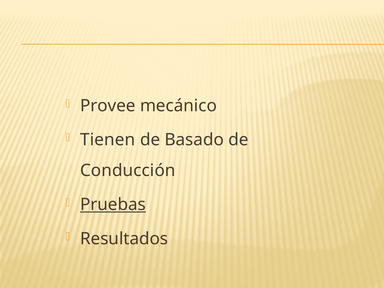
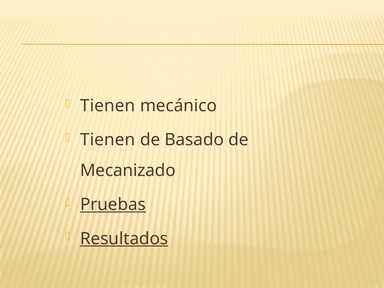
Provee at (108, 106): Provee -> Tienen
Conducción: Conducción -> Mecanizado
Resultados underline: none -> present
